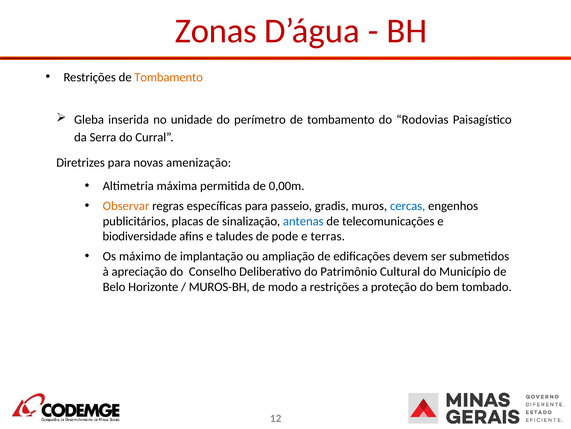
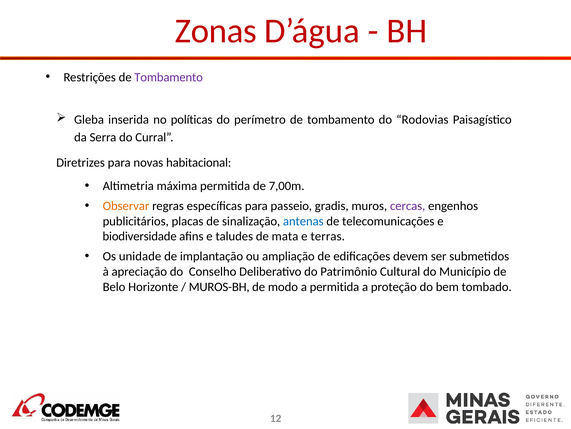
Tombamento at (169, 77) colour: orange -> purple
unidade: unidade -> políticas
amenização: amenização -> habitacional
0,00m: 0,00m -> 7,00m
cercas colour: blue -> purple
pode: pode -> mata
máximo: máximo -> unidade
a restrições: restrições -> permitida
